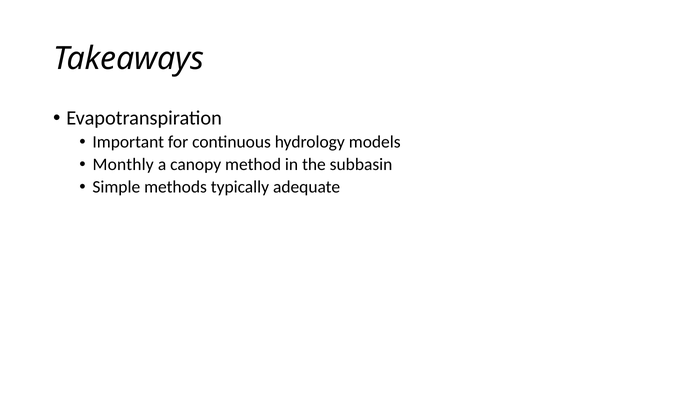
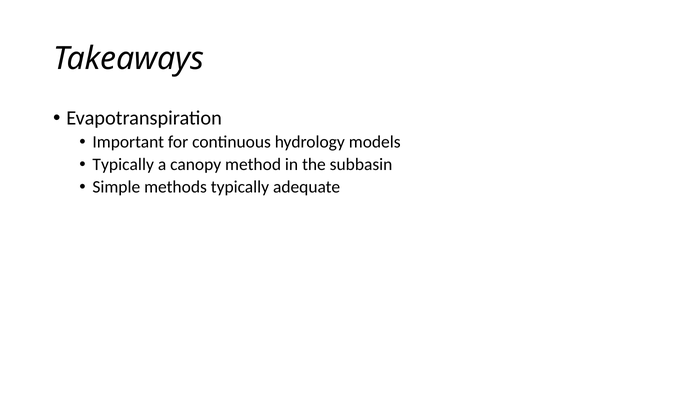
Monthly at (123, 164): Monthly -> Typically
